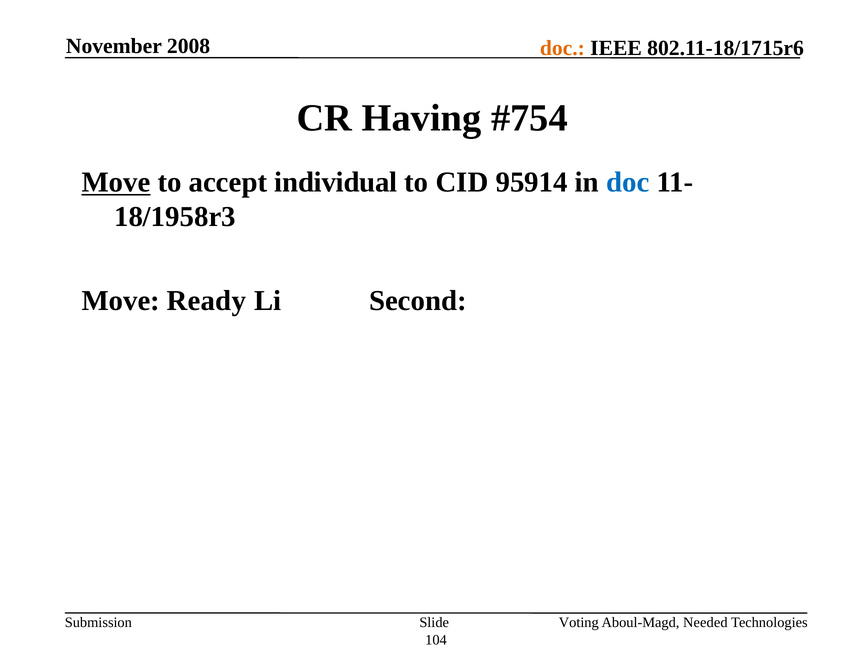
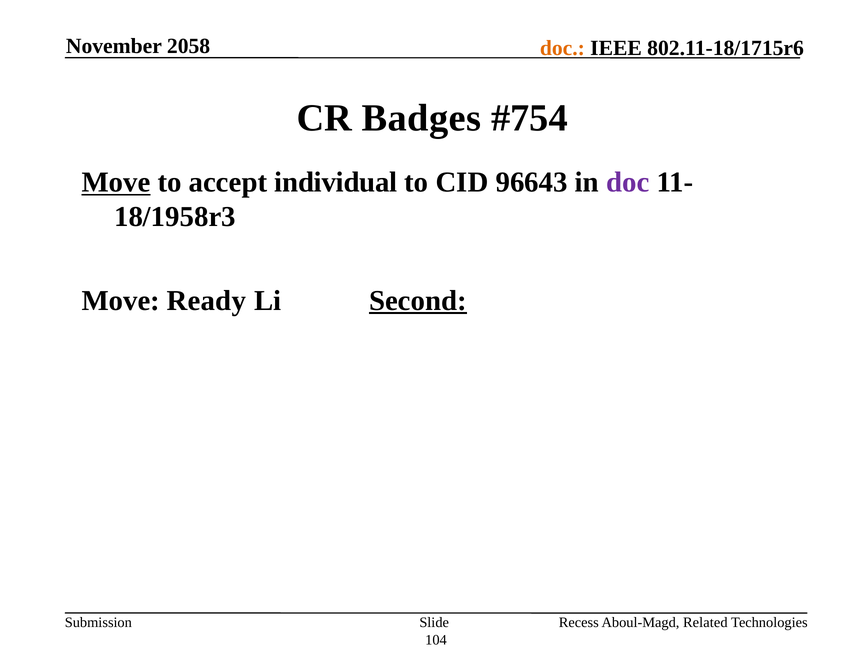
2008: 2008 -> 2058
Having: Having -> Badges
95914: 95914 -> 96643
doc at (628, 182) colour: blue -> purple
Second underline: none -> present
Voting: Voting -> Recess
Needed: Needed -> Related
